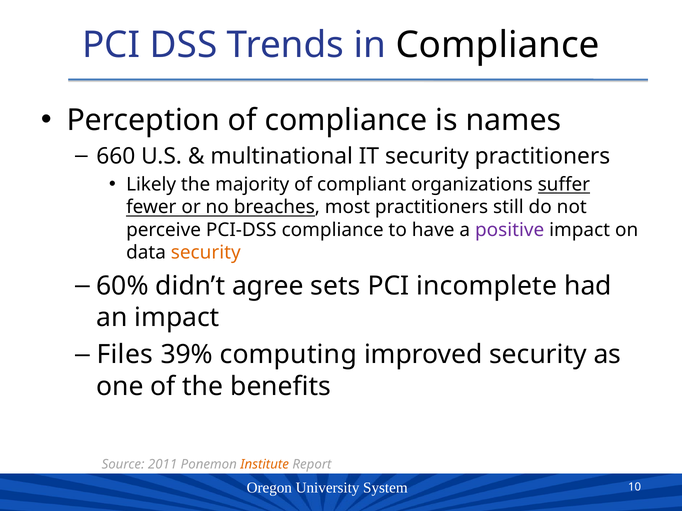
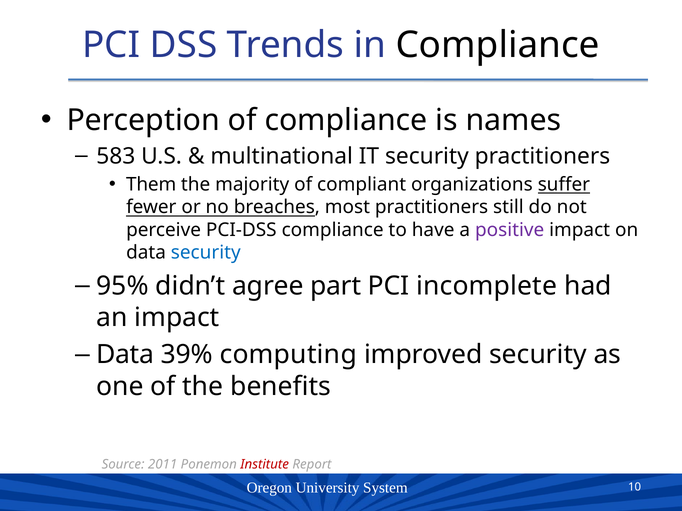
660: 660 -> 583
Likely: Likely -> Them
security at (206, 253) colour: orange -> blue
60%: 60% -> 95%
sets: sets -> part
Files at (125, 355): Files -> Data
Institute colour: orange -> red
